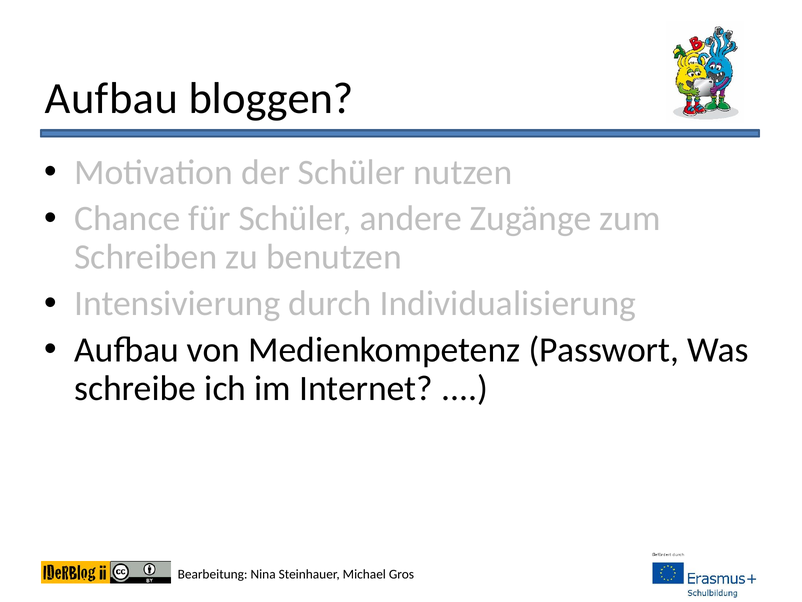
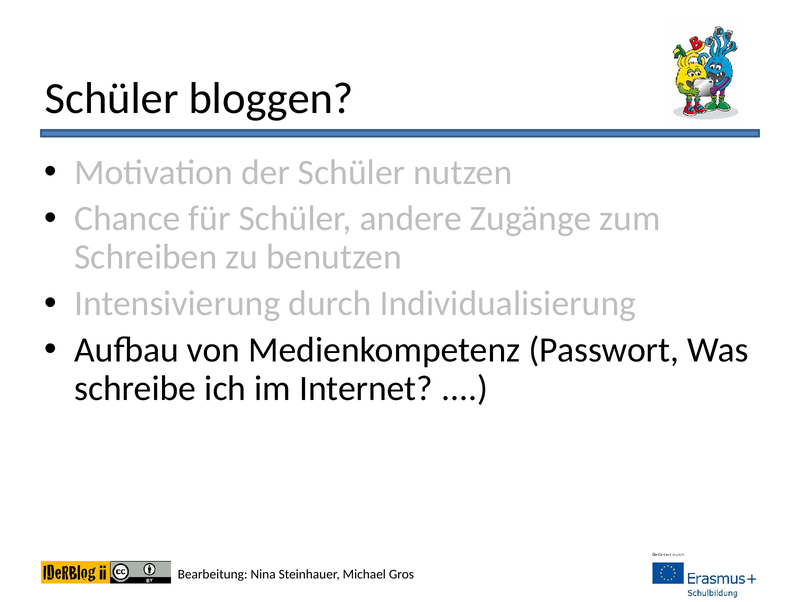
Aufbau at (111, 99): Aufbau -> Schüler
